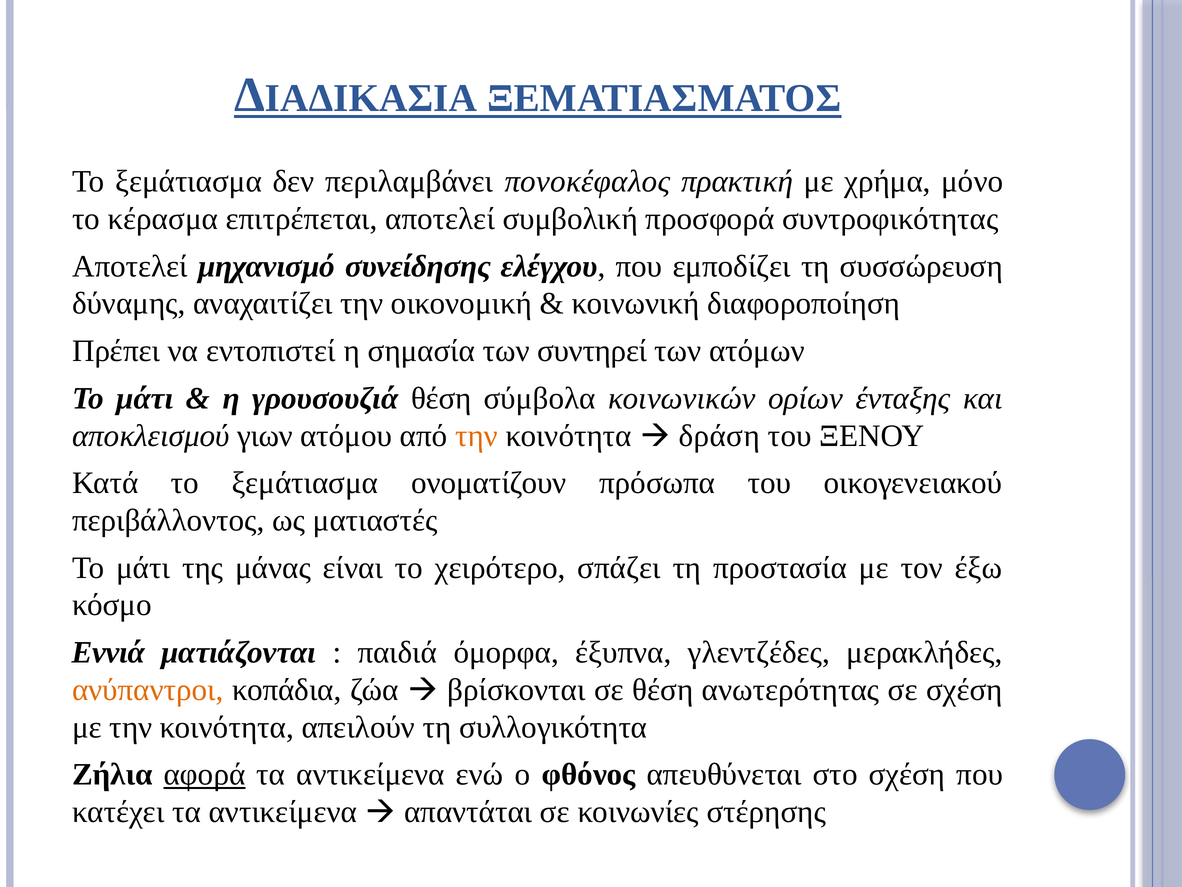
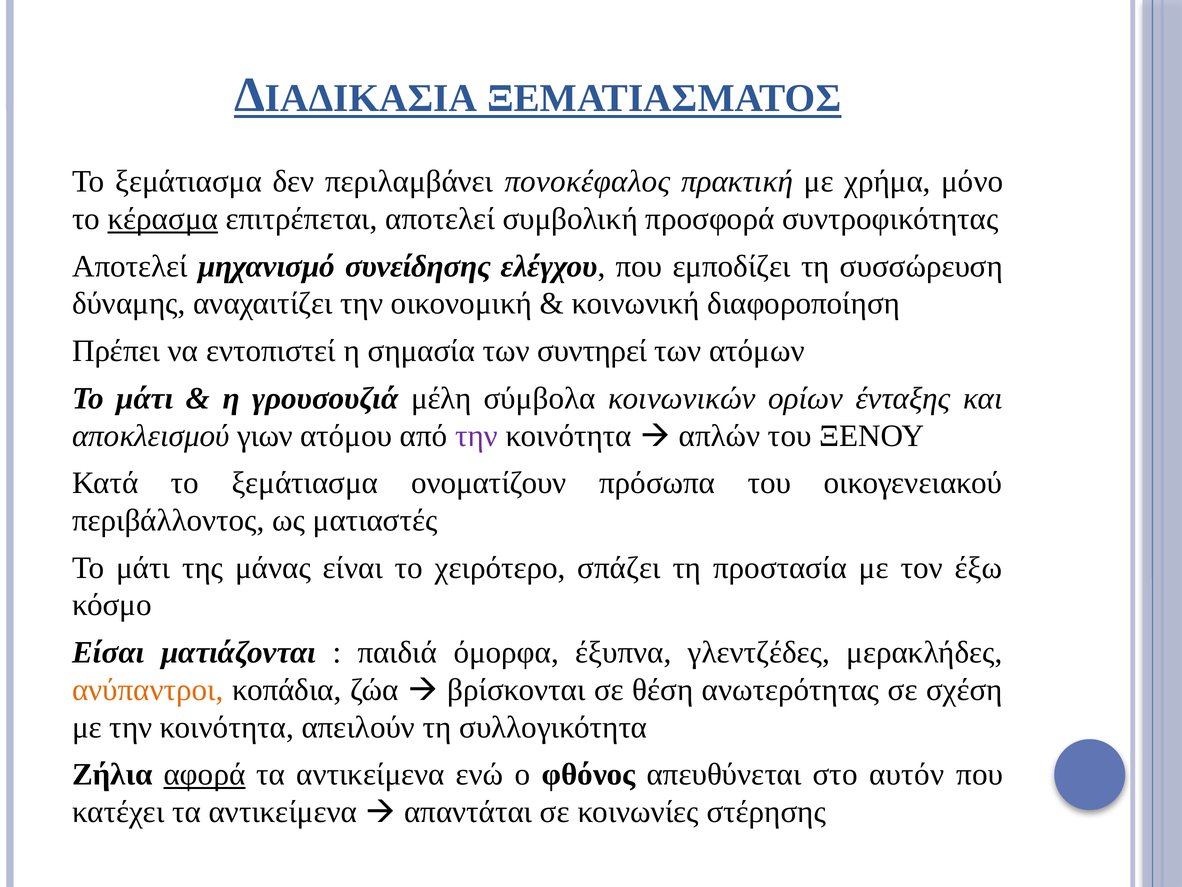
κέρασμα underline: none -> present
γρουσουζιά θέση: θέση -> μέλη
την at (477, 435) colour: orange -> purple
δράση: δράση -> απλών
Εννιά: Εννιά -> Είσαι
στο σχέση: σχέση -> αυτόν
